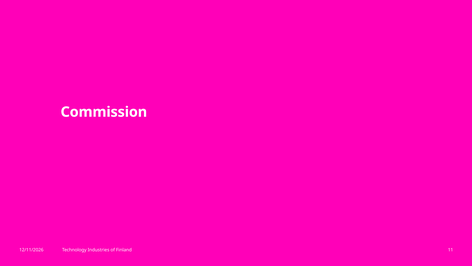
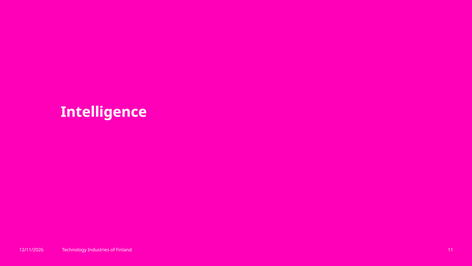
Commission: Commission -> Intelligence
